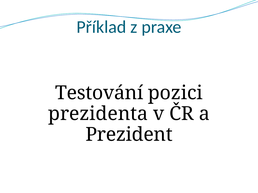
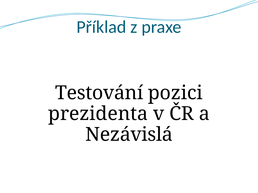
Prezident: Prezident -> Nezávislá
